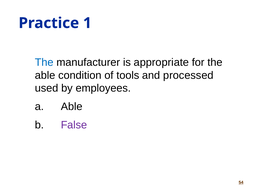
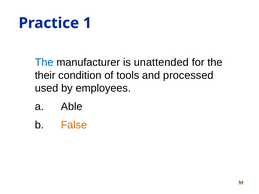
appropriate: appropriate -> unattended
able at (45, 75): able -> their
False colour: purple -> orange
